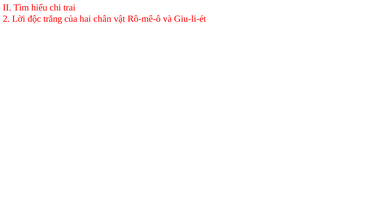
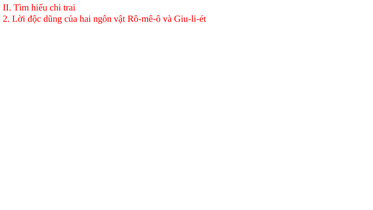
trắng: trắng -> dũng
chân: chân -> ngôn
